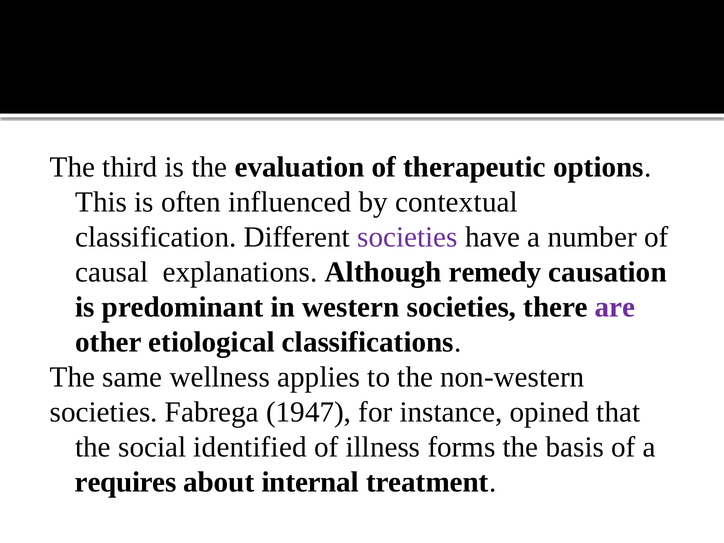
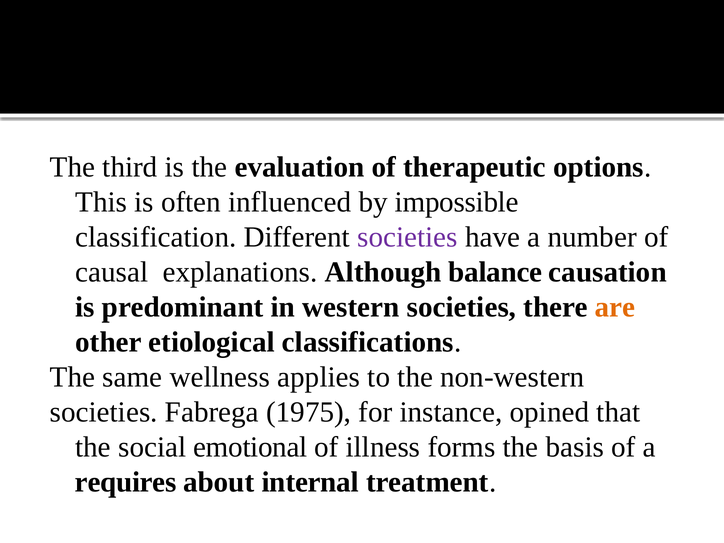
contextual: contextual -> impossible
remedy: remedy -> balance
are colour: purple -> orange
1947: 1947 -> 1975
identified: identified -> emotional
